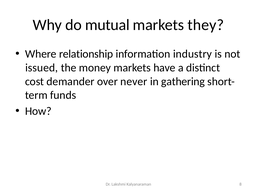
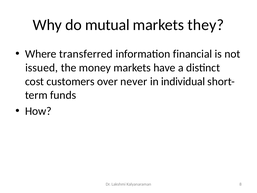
relationship: relationship -> transferred
industry: industry -> financial
demander: demander -> customers
gathering: gathering -> individual
